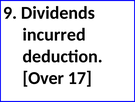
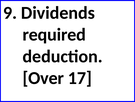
incurred: incurred -> required
